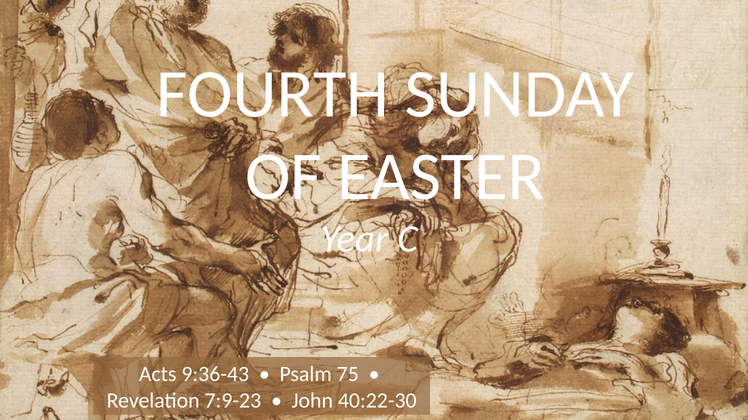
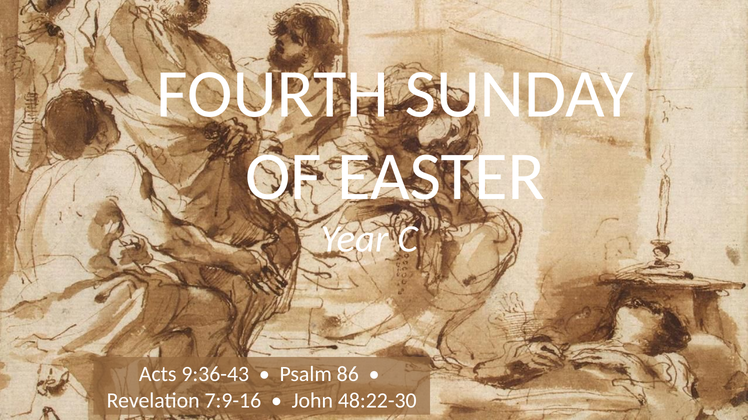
75: 75 -> 86
7:9-23: 7:9-23 -> 7:9-16
40:22-30: 40:22-30 -> 48:22-30
